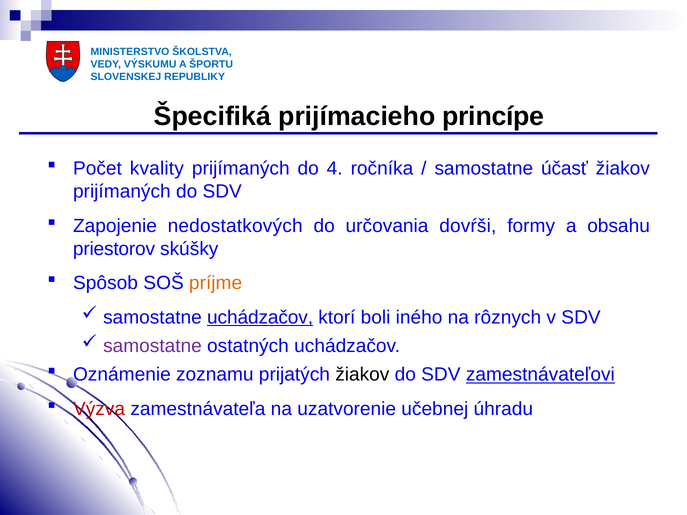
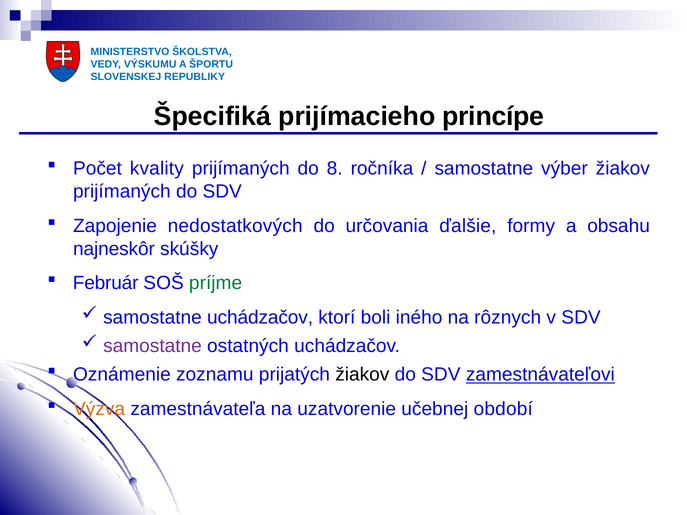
4: 4 -> 8
účasť: účasť -> výber
dovŕši: dovŕši -> ďalšie
priestorov: priestorov -> najneskôr
Spôsob: Spôsob -> Február
príjme colour: orange -> green
uchádzačov at (260, 318) underline: present -> none
Výzva colour: red -> orange
úhradu: úhradu -> období
